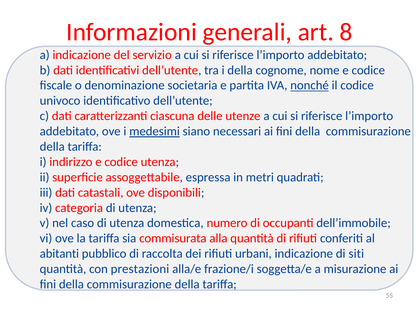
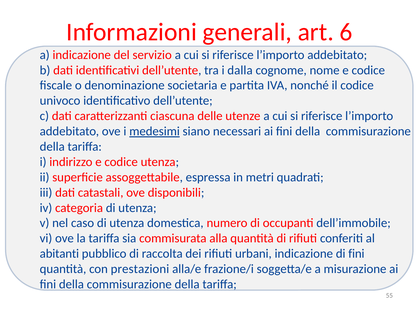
8: 8 -> 6
i della: della -> dalla
nonché underline: present -> none
di siti: siti -> fini
